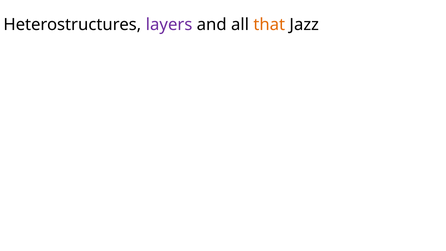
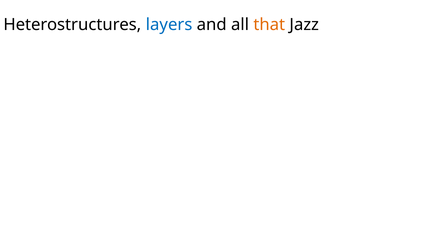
layers colour: purple -> blue
